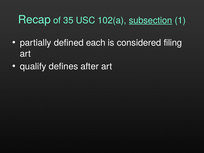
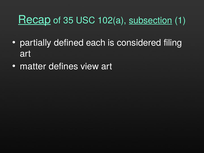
Recap underline: none -> present
qualify: qualify -> matter
after: after -> view
